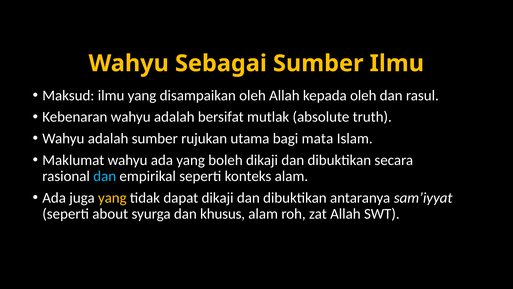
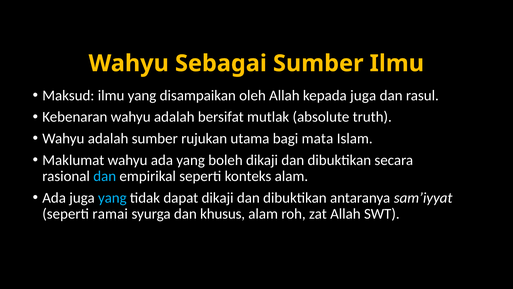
kepada oleh: oleh -> juga
yang at (112, 198) colour: yellow -> light blue
about: about -> ramai
